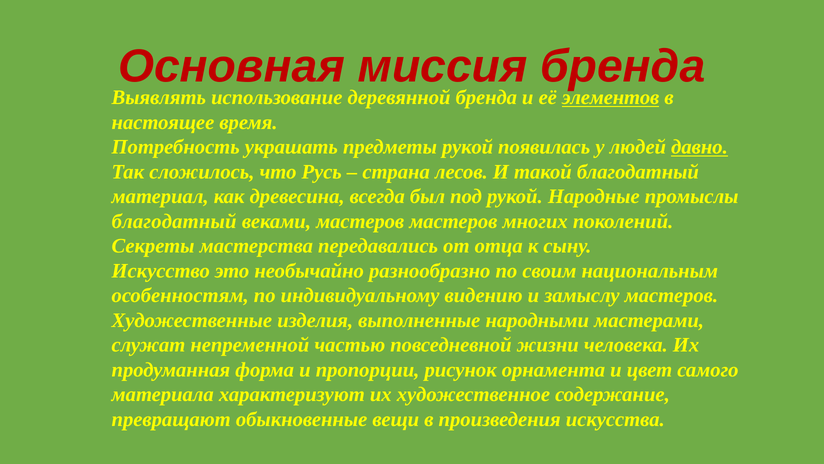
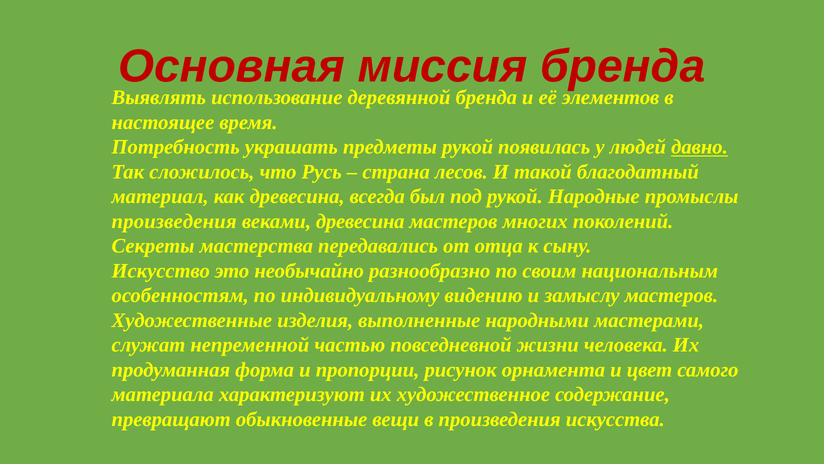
элементов underline: present -> none
благодатный at (174, 221): благодатный -> произведения
веками мастеров: мастеров -> древесина
